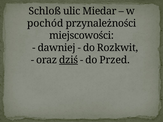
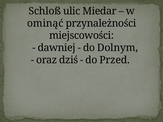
pochód: pochód -> ominąć
Rozkwit: Rozkwit -> Dolnym
dziś underline: present -> none
